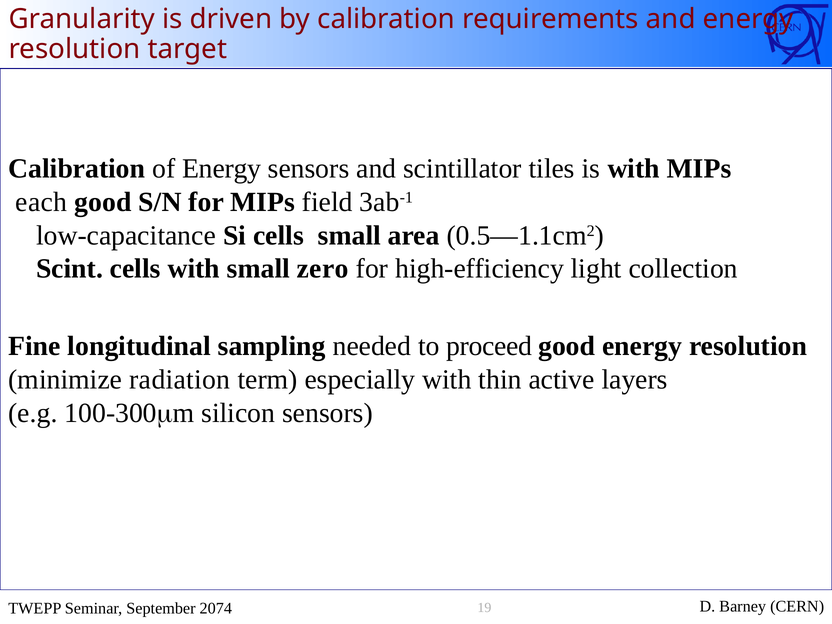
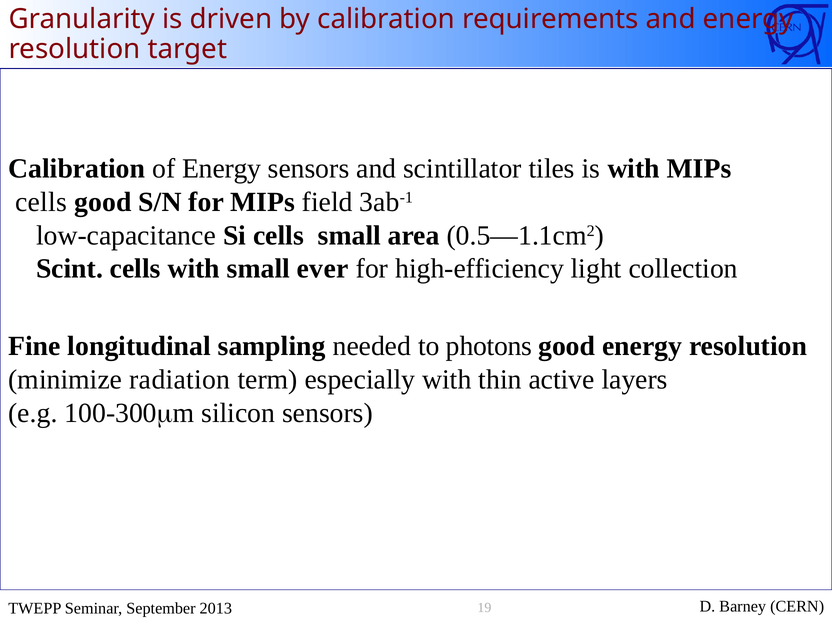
each at (41, 202): each -> cells
zero: zero -> ever
proceed: proceed -> photons
2074: 2074 -> 2013
